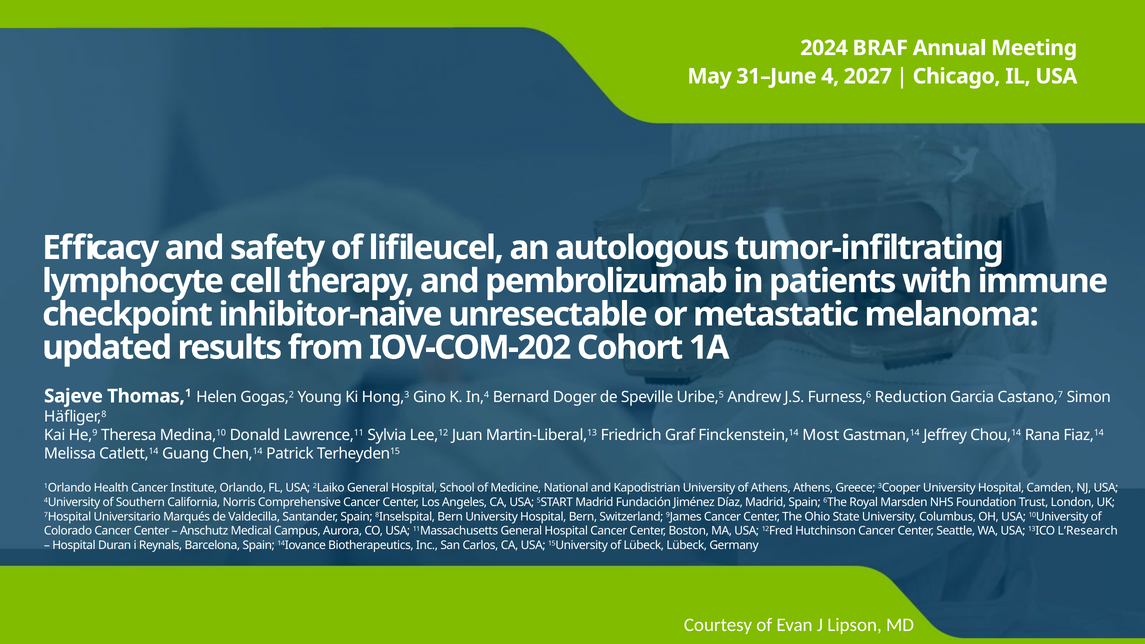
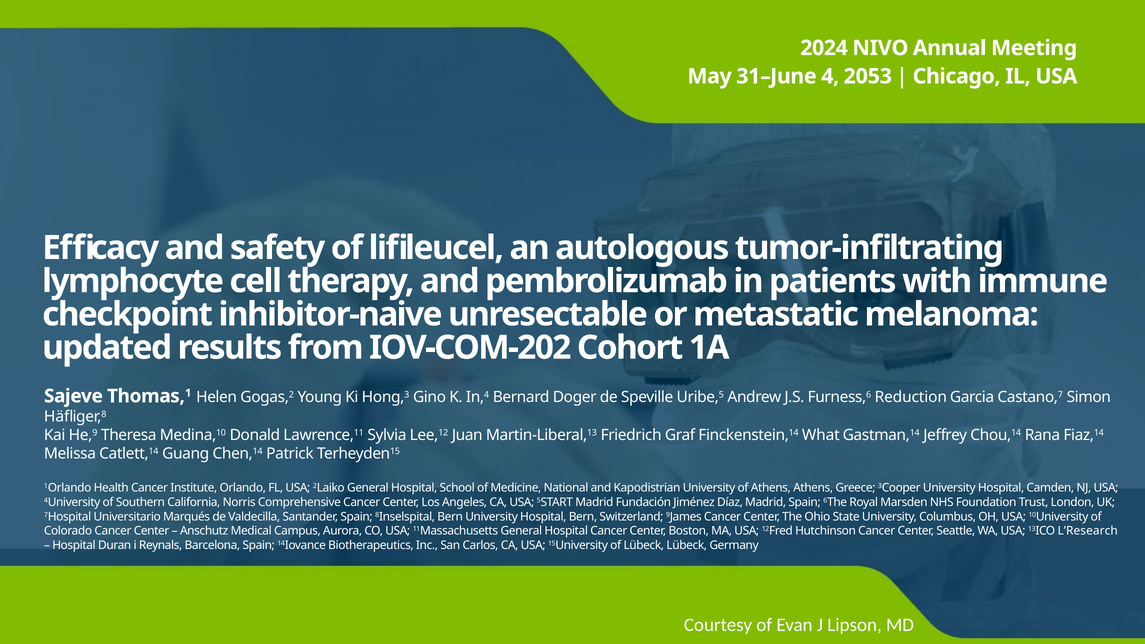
BRAF: BRAF -> NIVO
2027: 2027 -> 2053
Most: Most -> What
